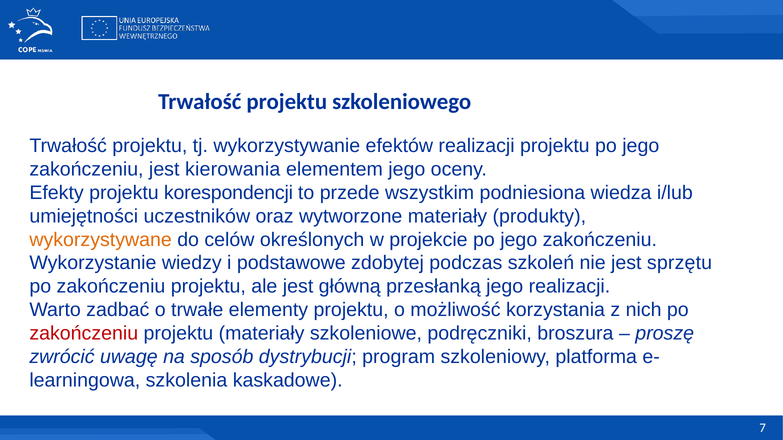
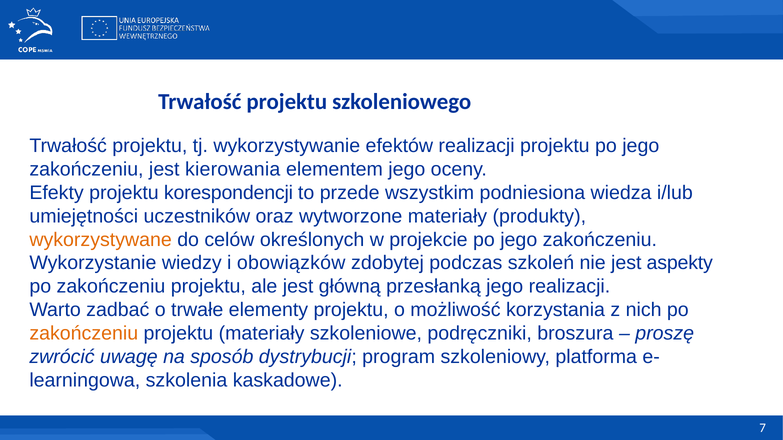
podstawowe: podstawowe -> obowiązków
sprzętu: sprzętu -> aspekty
zakończeniu at (84, 334) colour: red -> orange
